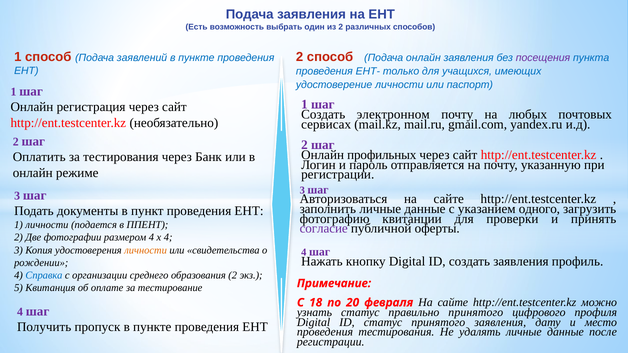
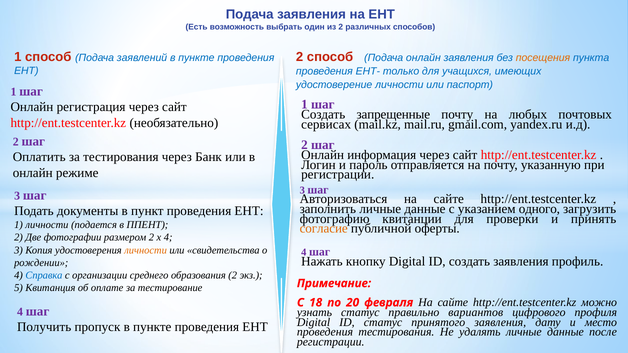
посещения colour: purple -> orange
электронном: электронном -> запрещенные
профильных: профильных -> информация
согласие colour: purple -> orange
размером 4: 4 -> 2
правильно принятого: принятого -> вариантов
